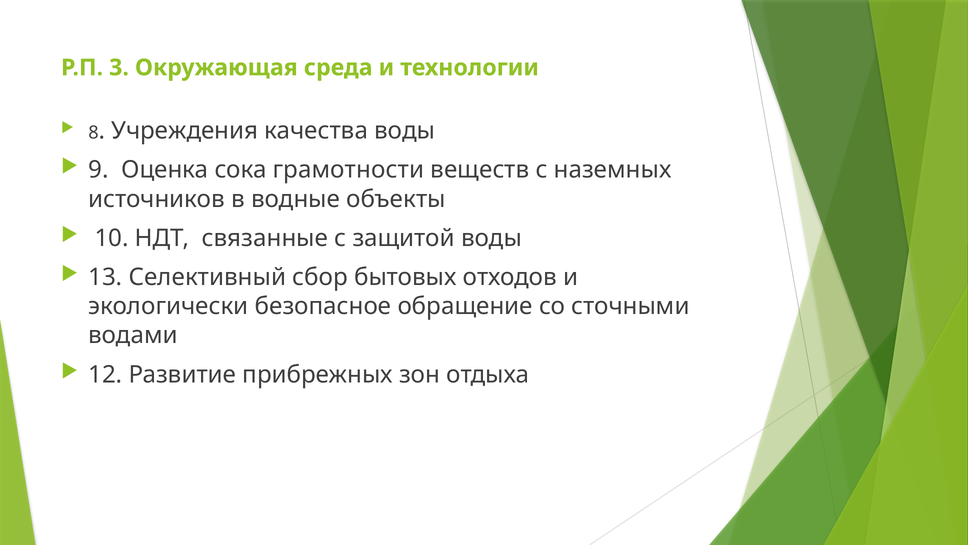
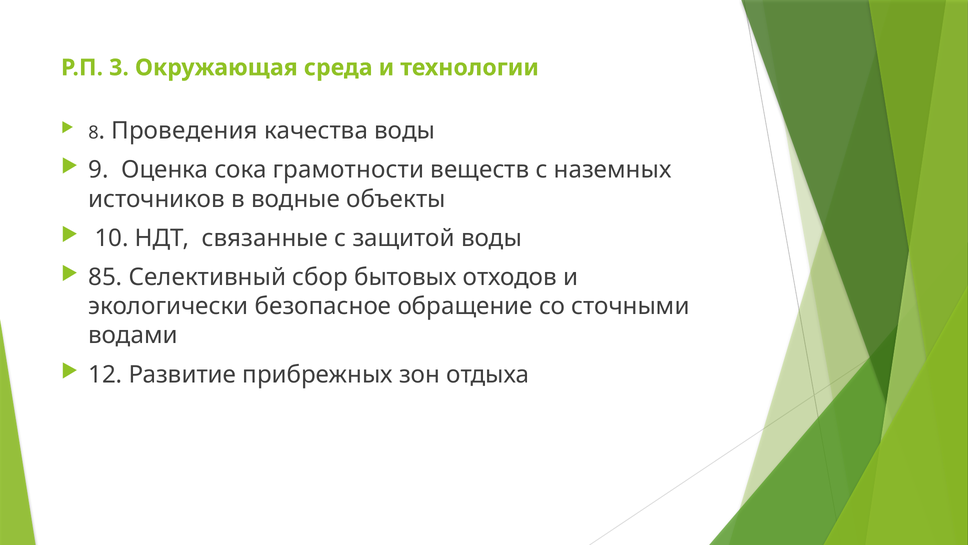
Учреждения: Учреждения -> Проведения
13: 13 -> 85
